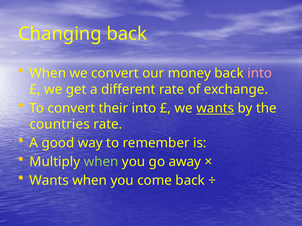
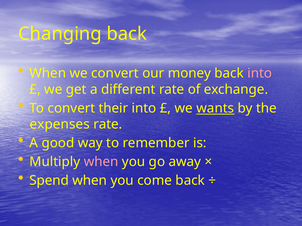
countries: countries -> expenses
when at (101, 162) colour: light green -> pink
Wants at (49, 181): Wants -> Spend
